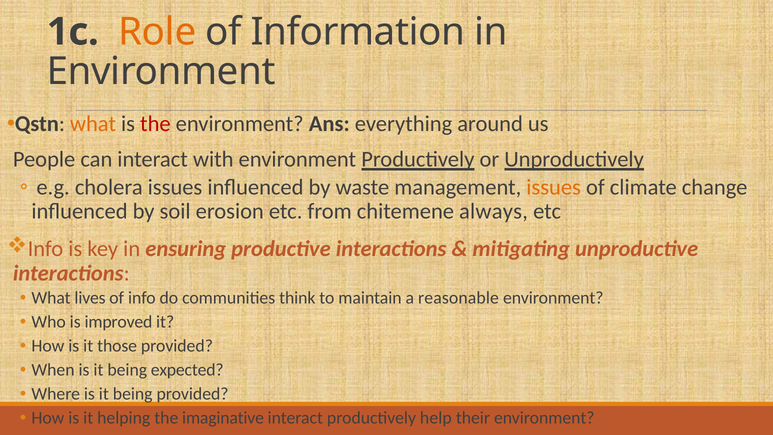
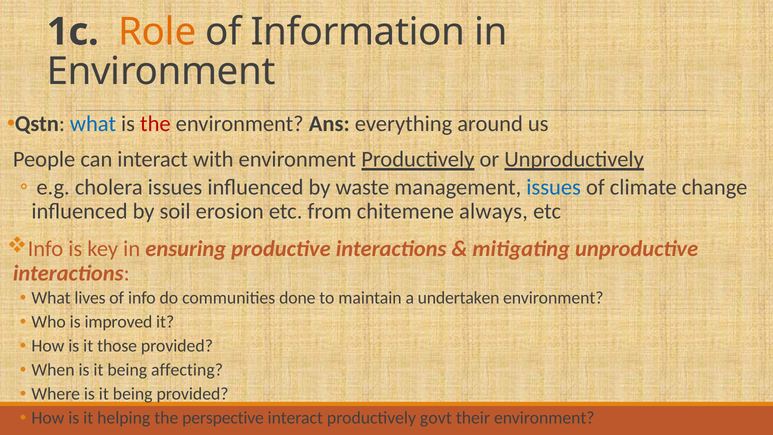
what at (93, 124) colour: orange -> blue
issues at (554, 187) colour: orange -> blue
think: think -> done
reasonable: reasonable -> undertaken
expected: expected -> affecting
imaginative: imaginative -> perspective
help: help -> govt
